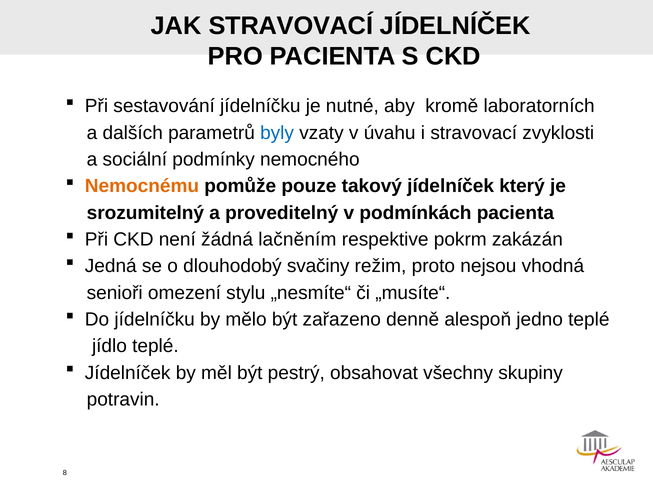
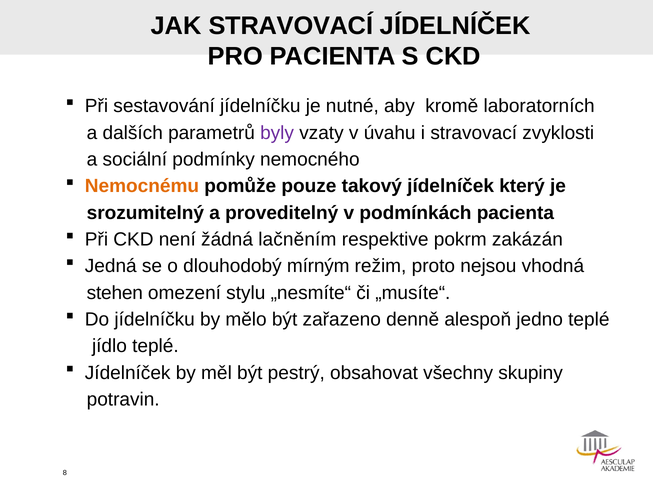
byly colour: blue -> purple
svačiny: svačiny -> mírným
senioři: senioři -> stehen
